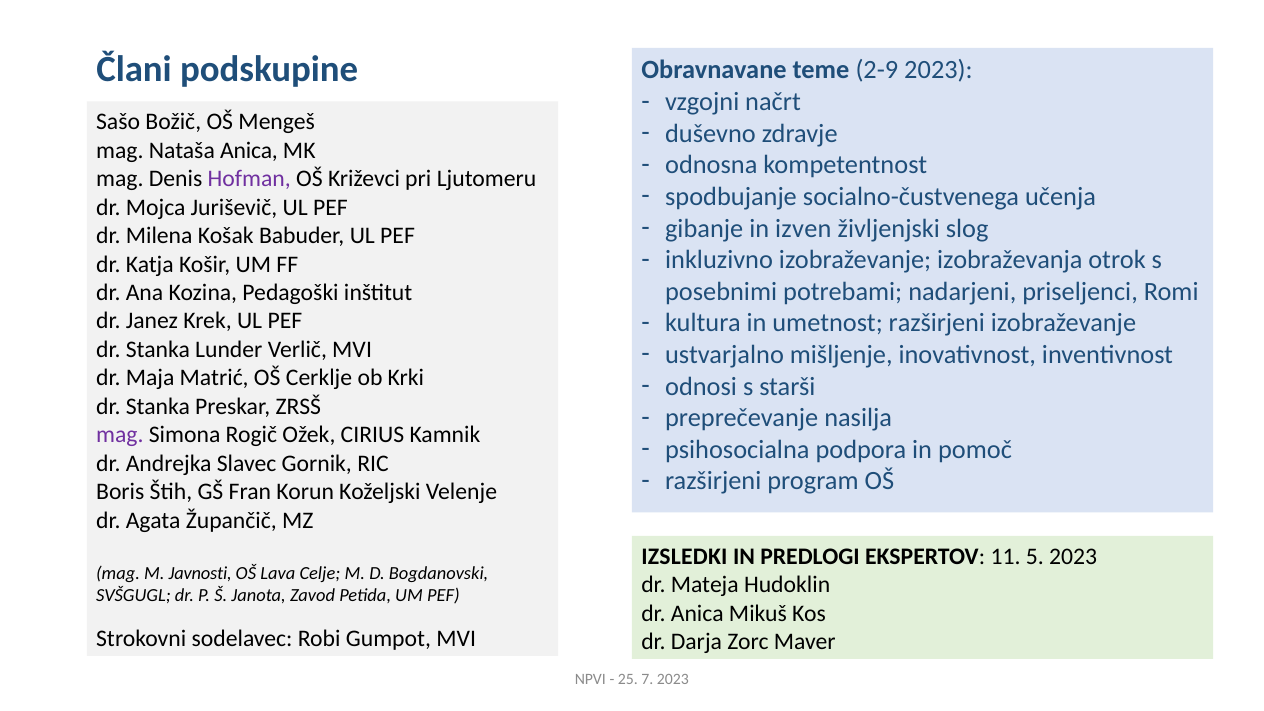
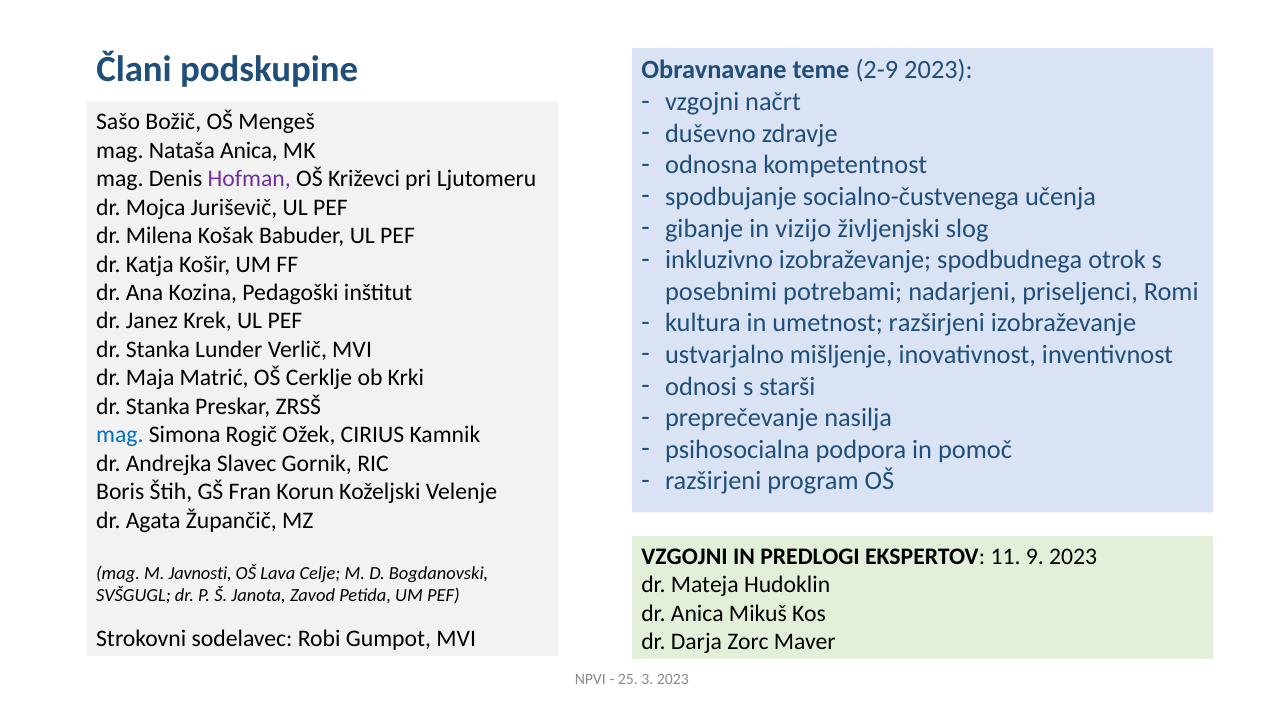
izven: izven -> vizijo
izobraževanja: izobraževanja -> spodbudnega
mag at (120, 435) colour: purple -> blue
IZSLEDKI at (684, 556): IZSLEDKI -> VZGOJNI
5: 5 -> 9
7: 7 -> 3
